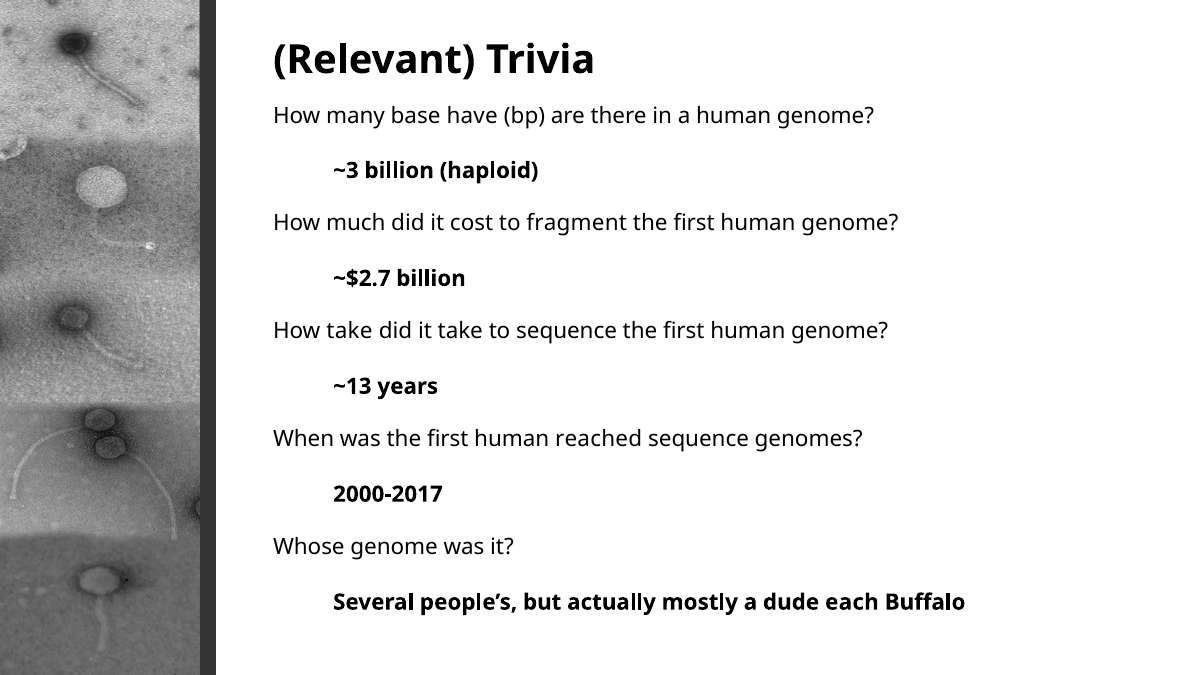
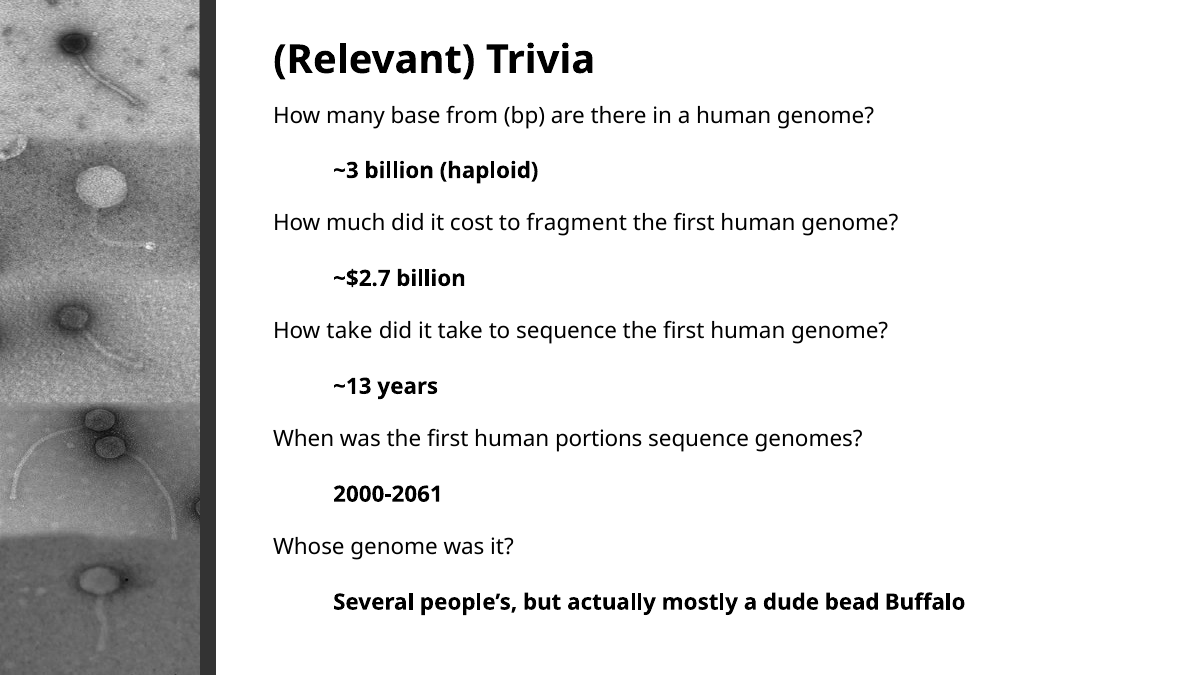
have: have -> from
reached: reached -> portions
2000-2017: 2000-2017 -> 2000-2061
each: each -> bead
